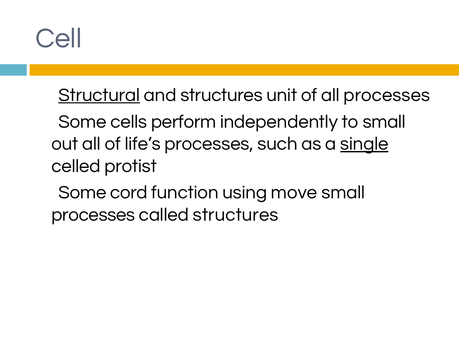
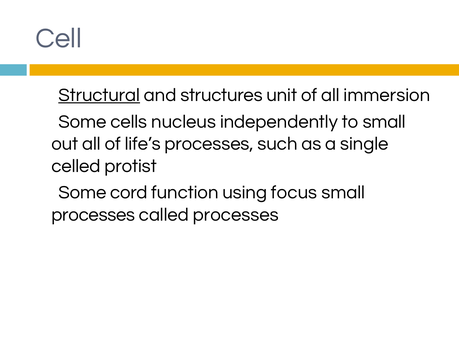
all processes: processes -> immersion
perform: perform -> nucleus
single underline: present -> none
move: move -> focus
called structures: structures -> processes
